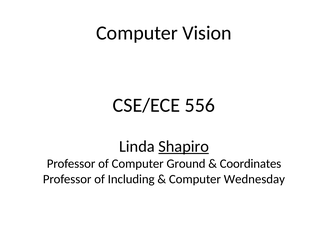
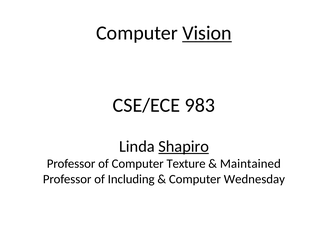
Vision underline: none -> present
556: 556 -> 983
Ground: Ground -> Texture
Coordinates: Coordinates -> Maintained
